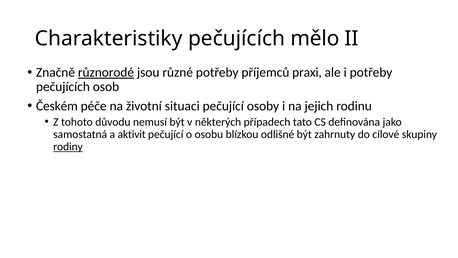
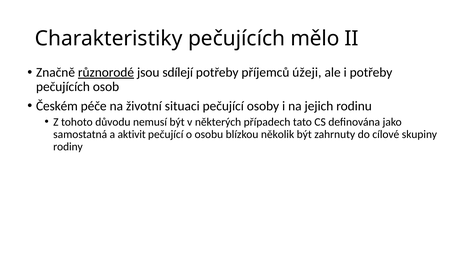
různé: různé -> sdílejí
praxi: praxi -> úžeji
odlišné: odlišné -> několik
rodiny underline: present -> none
